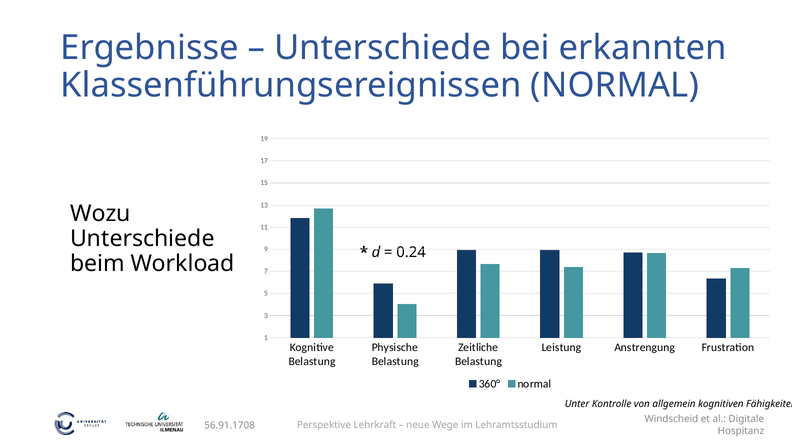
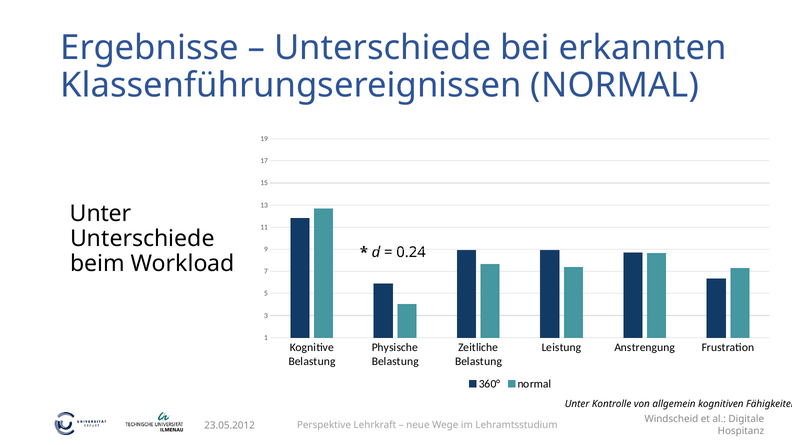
Wozu at (100, 214): Wozu -> Unter
56.91.1708: 56.91.1708 -> 23.05.2012
